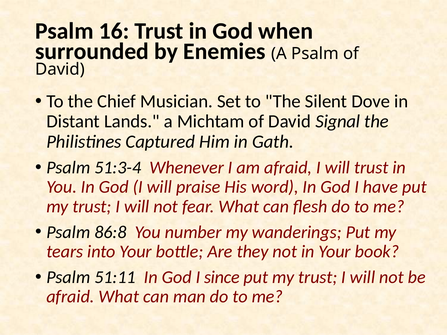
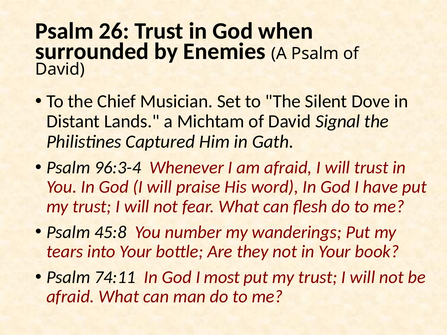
16: 16 -> 26
51:3-4: 51:3-4 -> 96:3-4
86:8: 86:8 -> 45:8
51:11: 51:11 -> 74:11
since: since -> most
